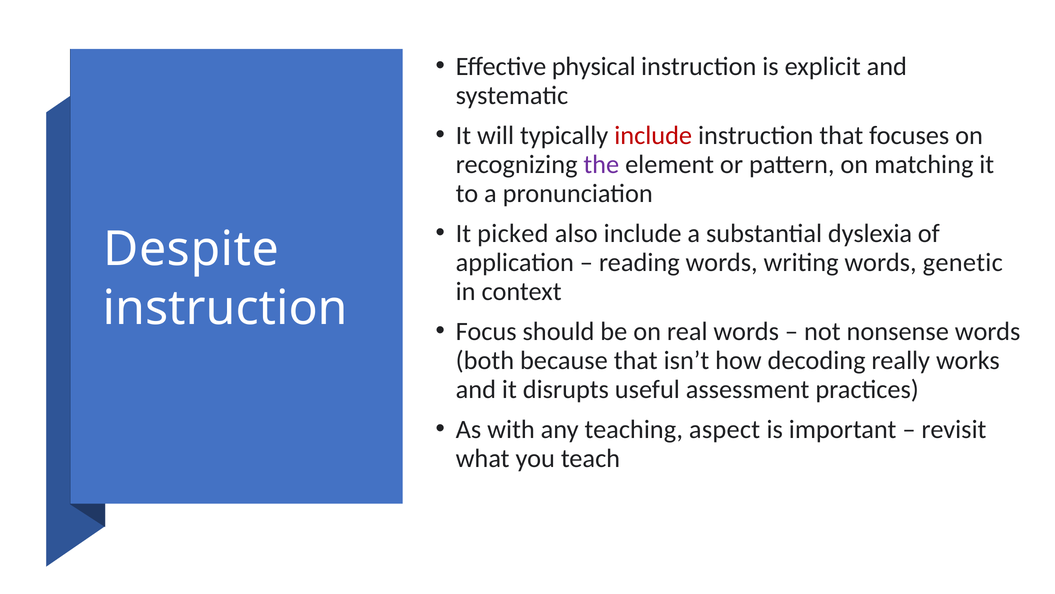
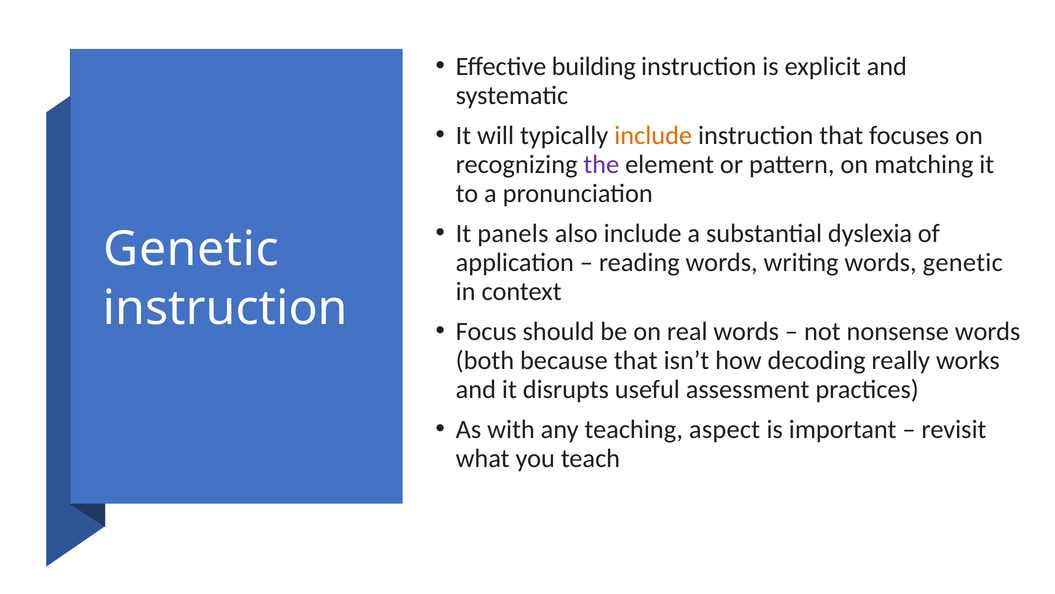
physical: physical -> building
include at (653, 135) colour: red -> orange
picked: picked -> panels
Despite at (191, 249): Despite -> Genetic
